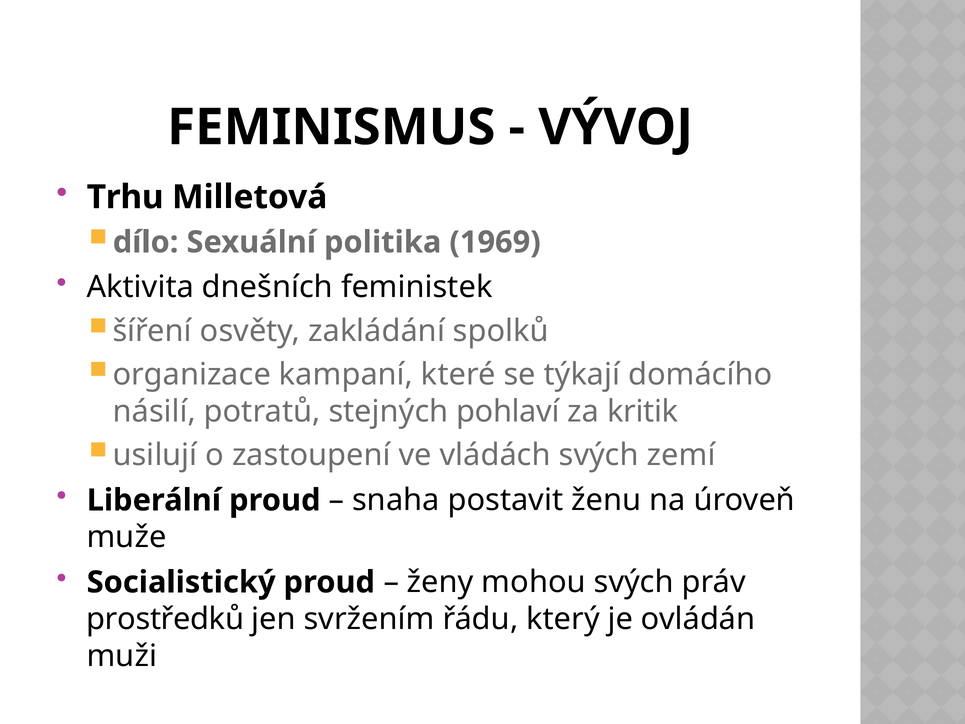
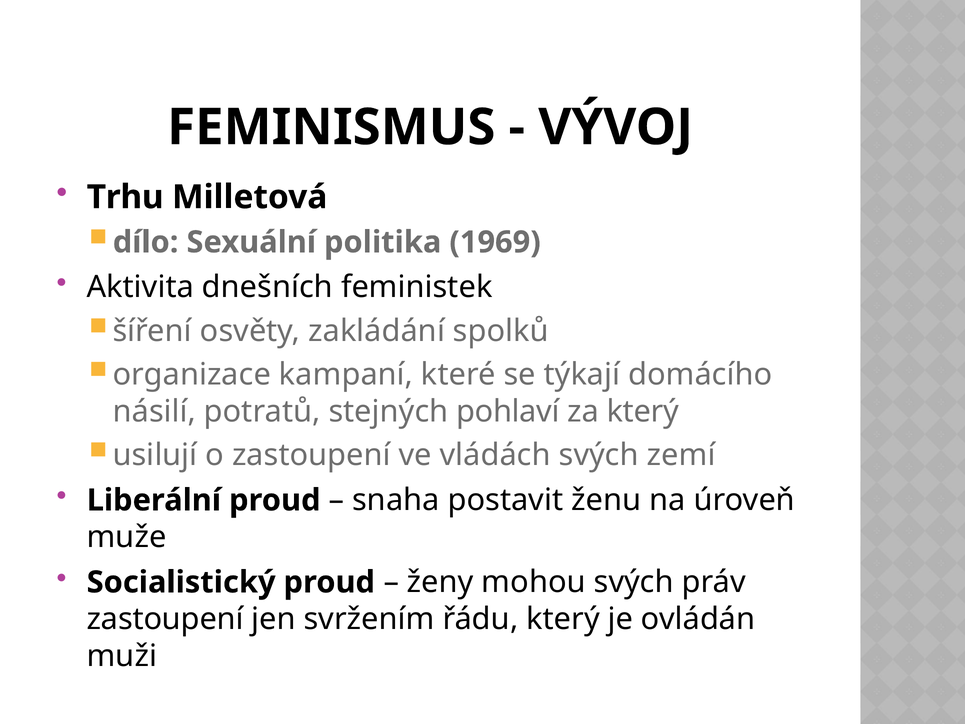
za kritik: kritik -> který
prostředků at (165, 619): prostředků -> zastoupení
